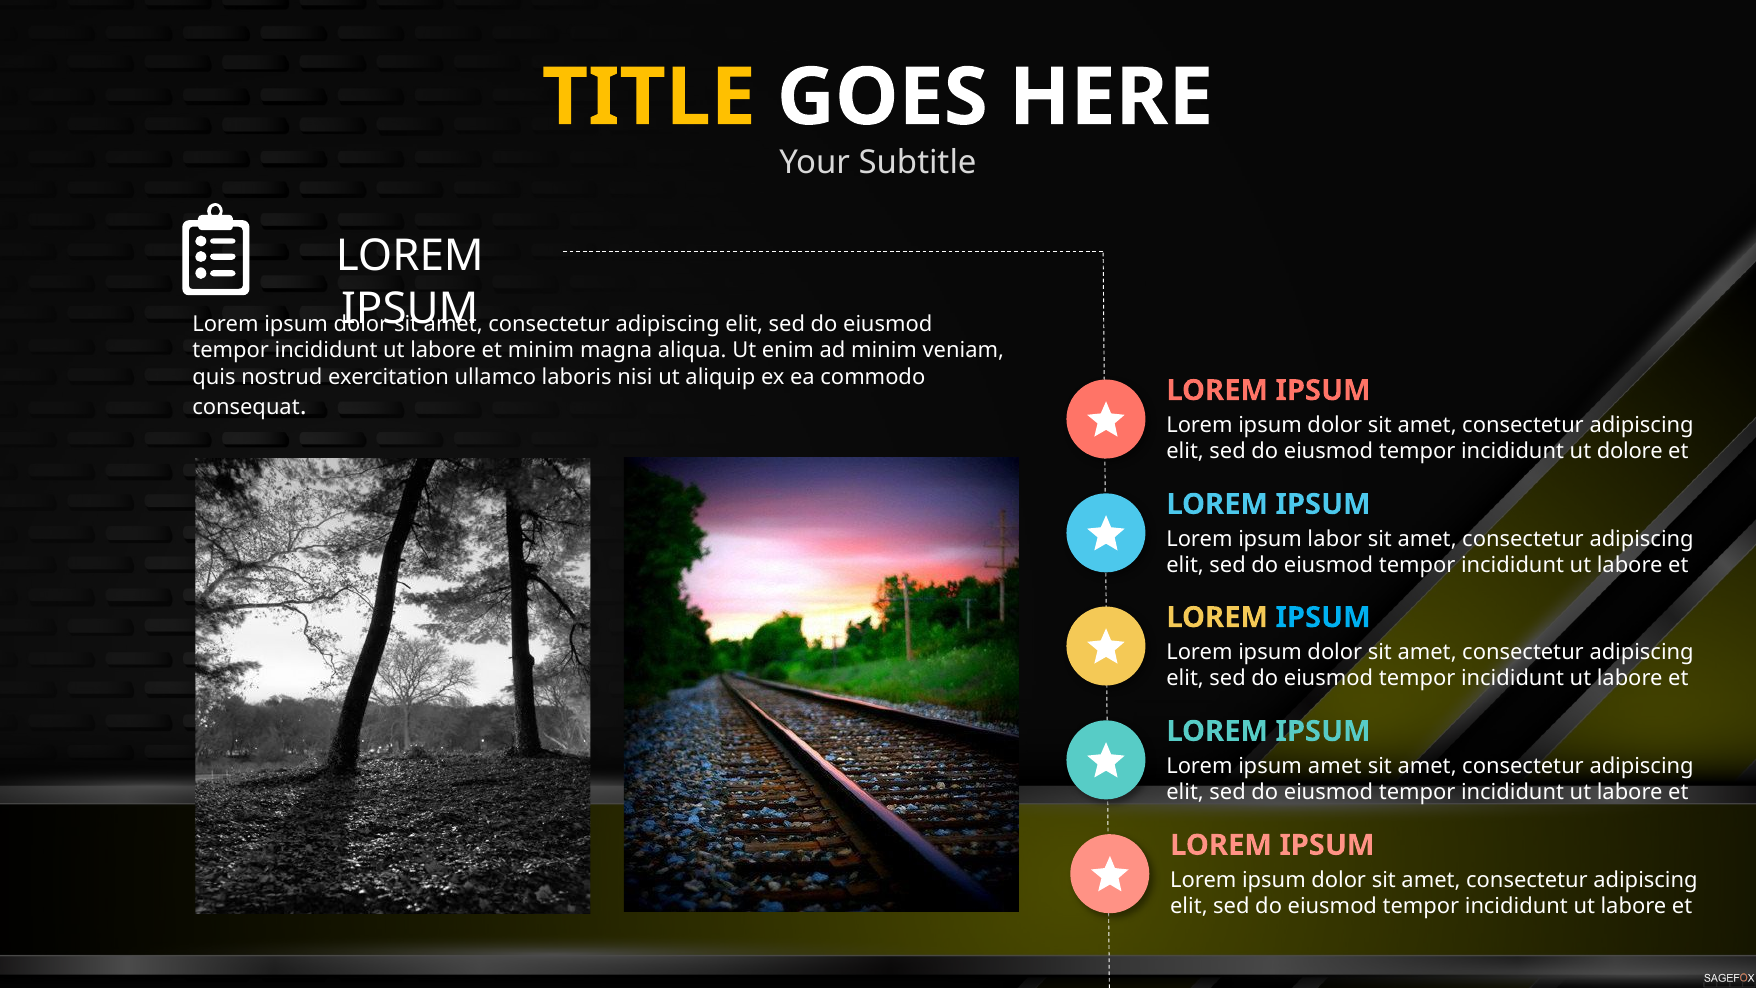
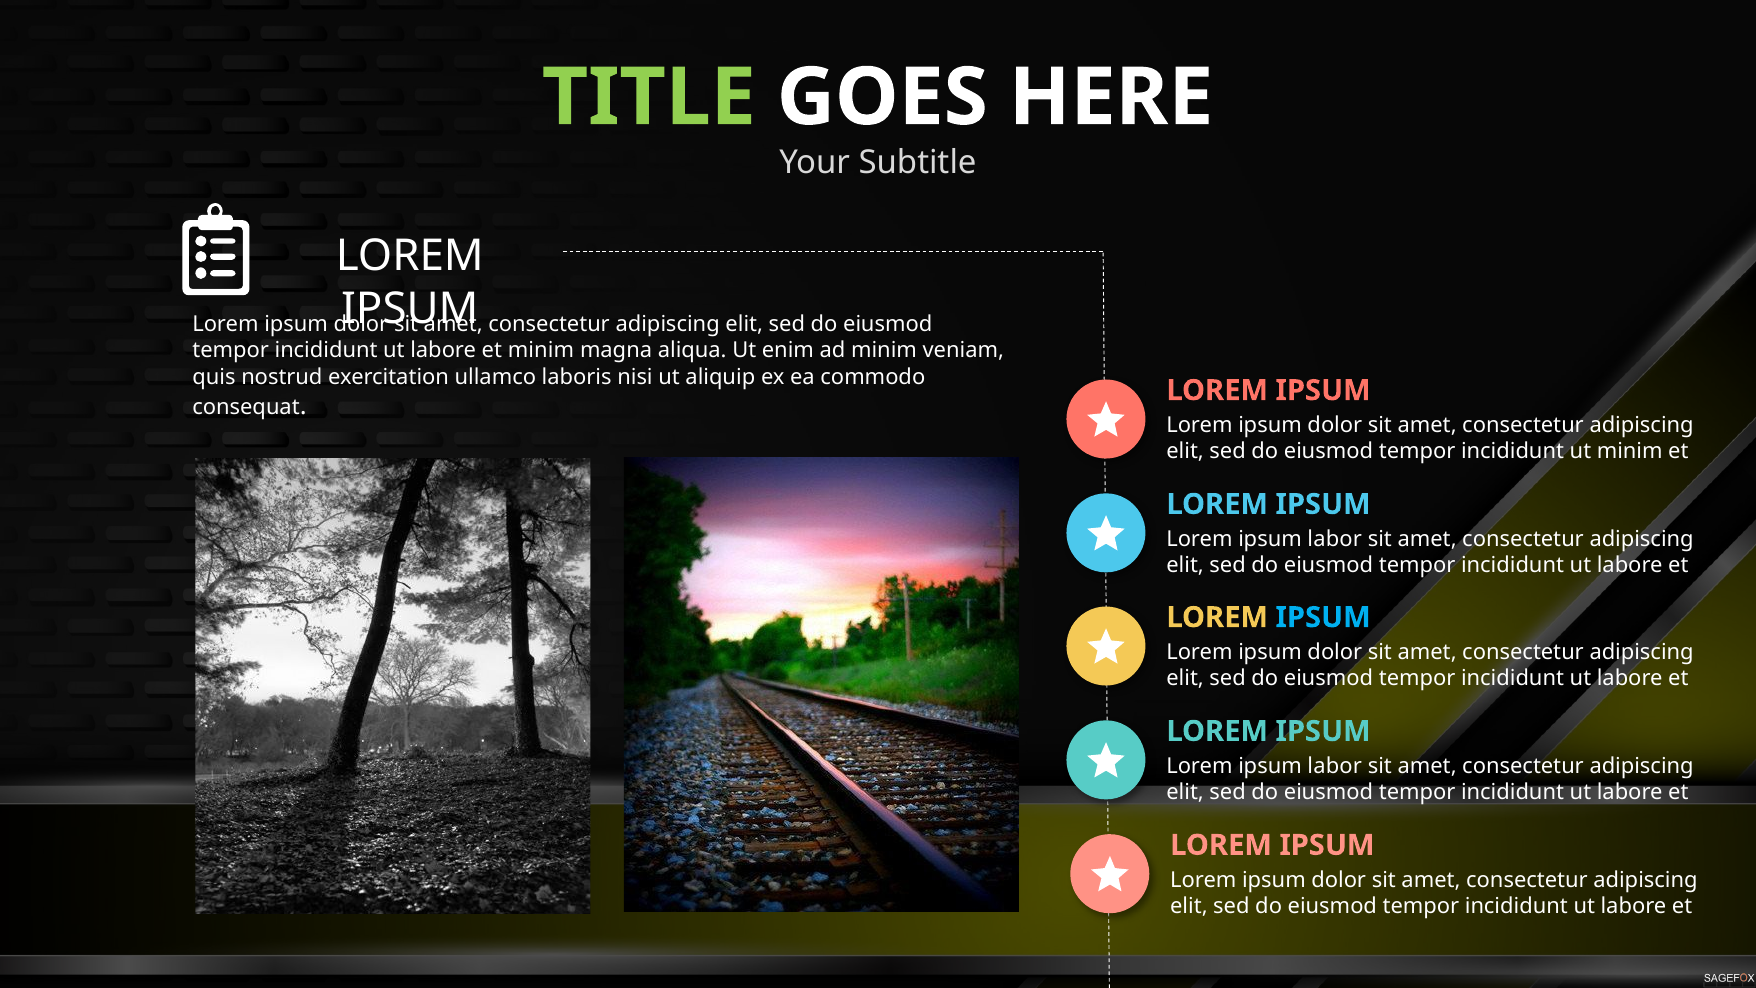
TITLE colour: yellow -> light green
ut dolore: dolore -> minim
amet at (1335, 766): amet -> labor
